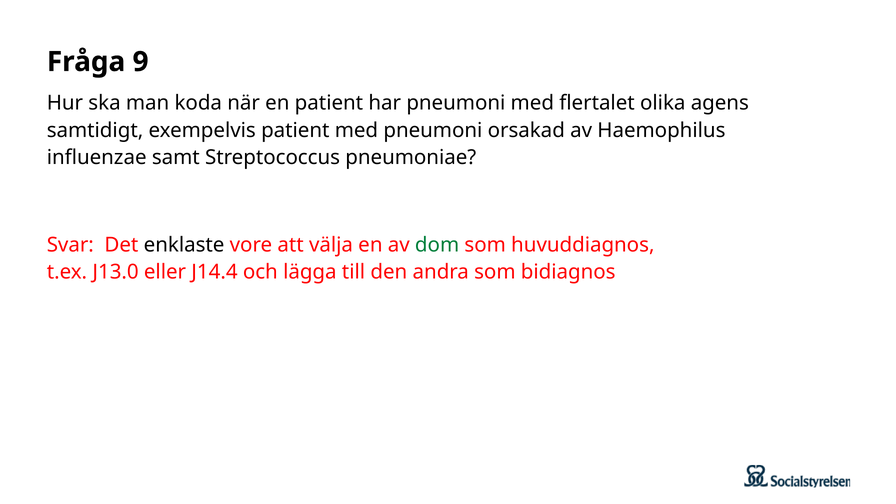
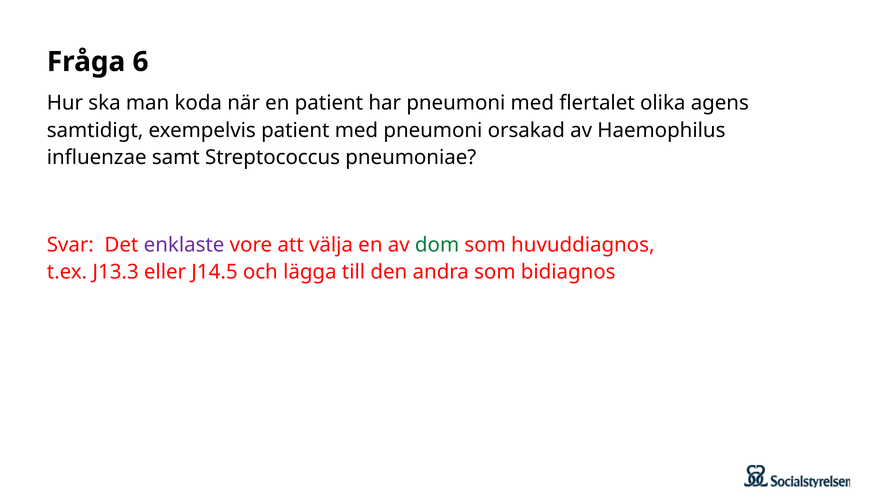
9: 9 -> 6
enklaste colour: black -> purple
J13.0: J13.0 -> J13.3
J14.4: J14.4 -> J14.5
